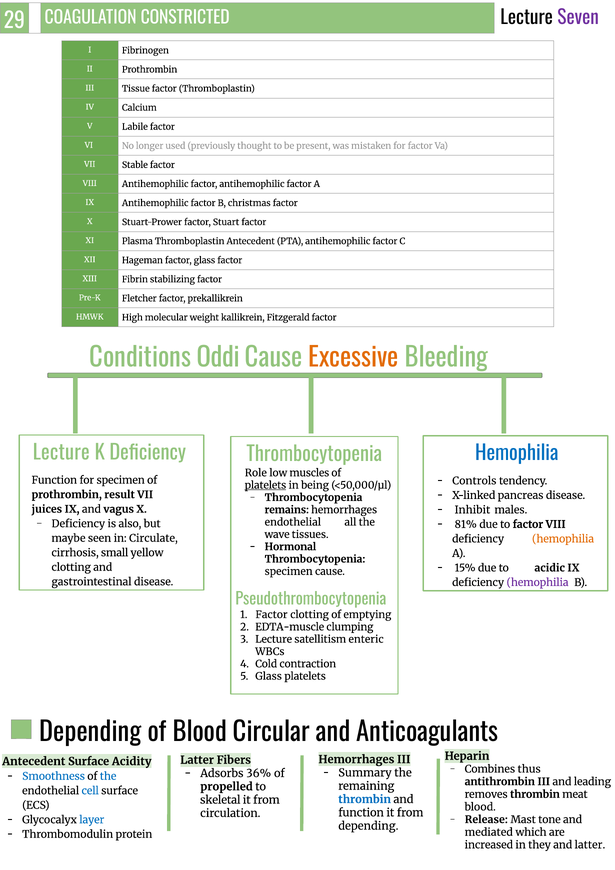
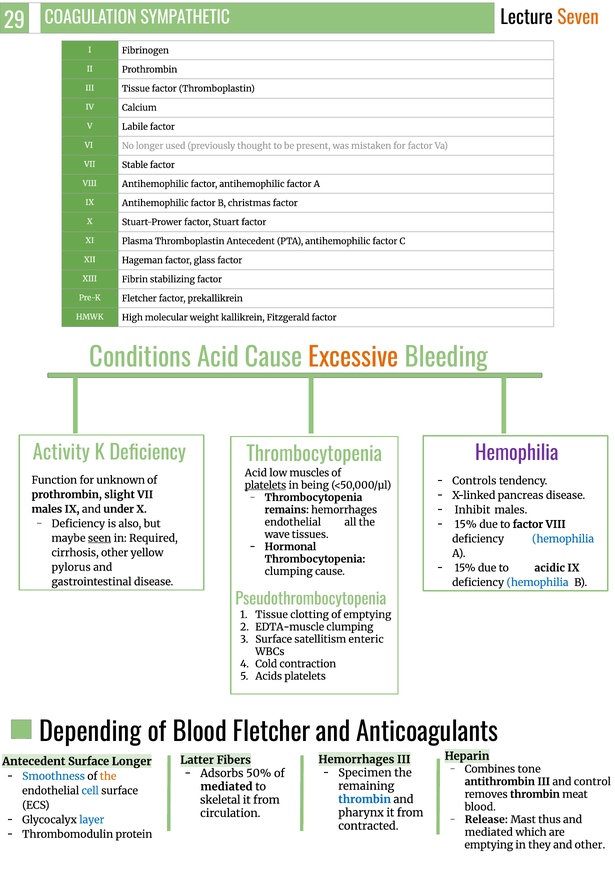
CONSTRICTED: CONSTRICTED -> SYMPATHETIC
Seven colour: purple -> orange
Conditions Oddi: Oddi -> Acid
Lecture at (61, 453): Lecture -> Activity
Hemophilia at (517, 453) colour: blue -> purple
Role at (256, 473): Role -> Acid
for specimen: specimen -> unknown
result: result -> slight
juices at (47, 509): juices -> males
vagus: vagus -> under
81% at (466, 524): 81% -> 15%
seen underline: none -> present
Circulate: Circulate -> Required
hemophilia at (563, 539) colour: orange -> blue
cirrhosis small: small -> other
clotting at (71, 567): clotting -> pylorus
specimen at (289, 571): specimen -> clumping
hemophilia at (538, 582) colour: purple -> blue
Factor at (272, 615): Factor -> Tissue
Lecture at (274, 639): Lecture -> Surface
Glass at (269, 676): Glass -> Acids
Blood Circular: Circular -> Fletcher
Surface Acidity: Acidity -> Longer
thus: thus -> tone
Summary: Summary -> Specimen
36%: 36% -> 50%
the at (108, 776) colour: blue -> orange
leading: leading -> control
propelled at (226, 786): propelled -> mediated
function at (361, 812): function -> pharynx
tone: tone -> thus
depending at (368, 826): depending -> contracted
increased at (489, 845): increased -> emptying
and latter: latter -> other
